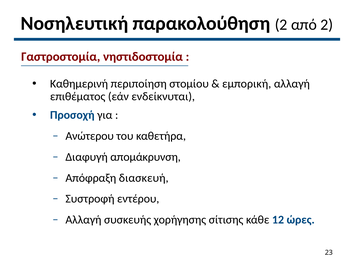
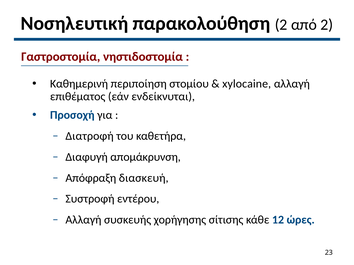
εμπορική: εμπορική -> xylocaine
Ανώτερου: Ανώτερου -> Διατροφή
